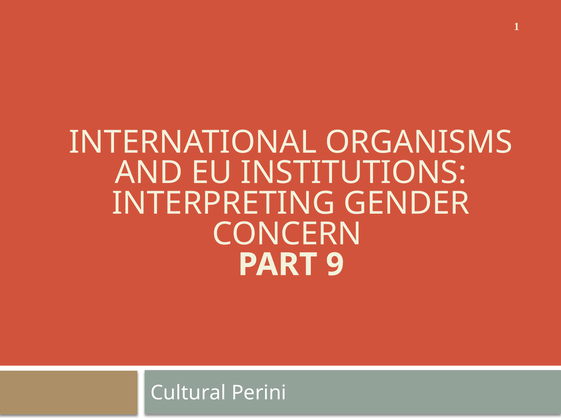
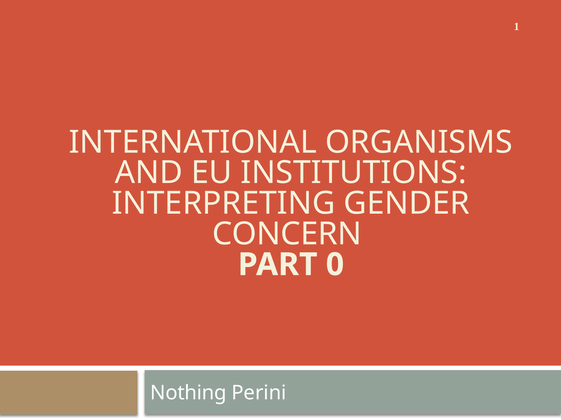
9: 9 -> 0
Cultural: Cultural -> Nothing
